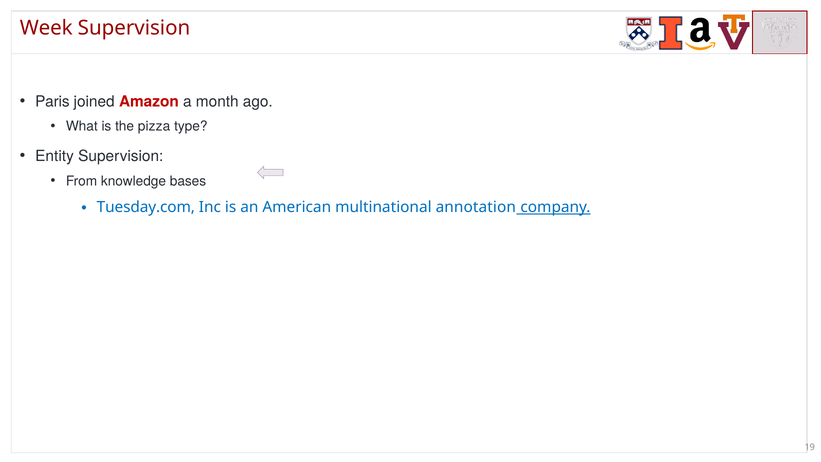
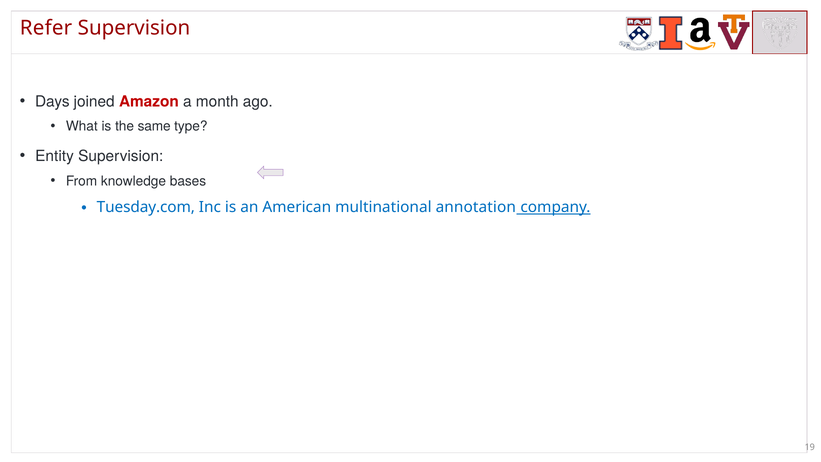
Week: Week -> Refer
Paris: Paris -> Days
pizza: pizza -> same
